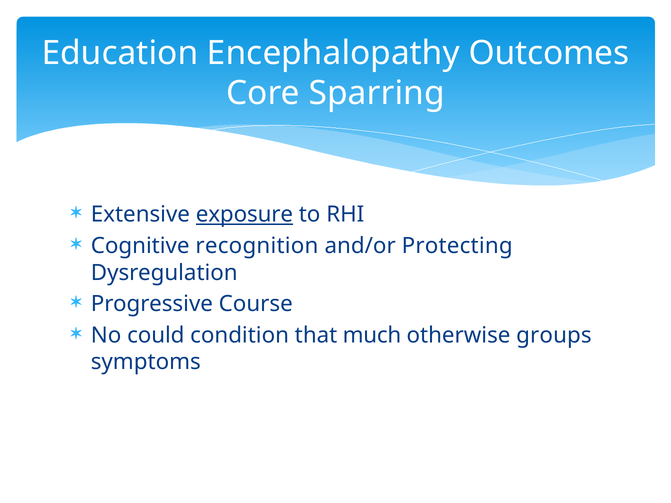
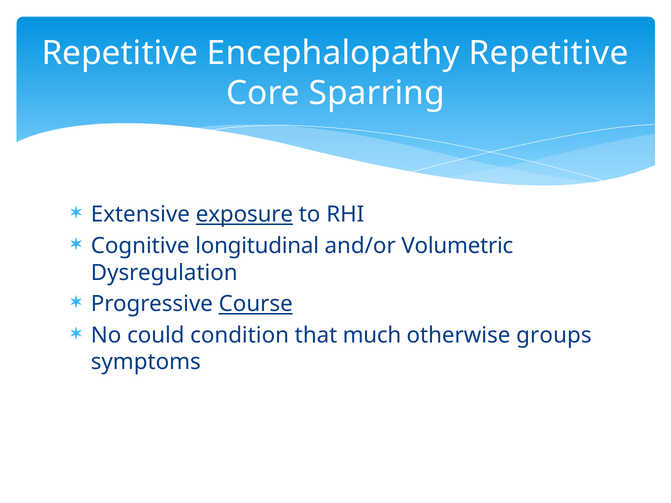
Education at (120, 53): Education -> Repetitive
Encephalopathy Outcomes: Outcomes -> Repetitive
recognition: recognition -> longitudinal
Protecting: Protecting -> Volumetric
Course underline: none -> present
